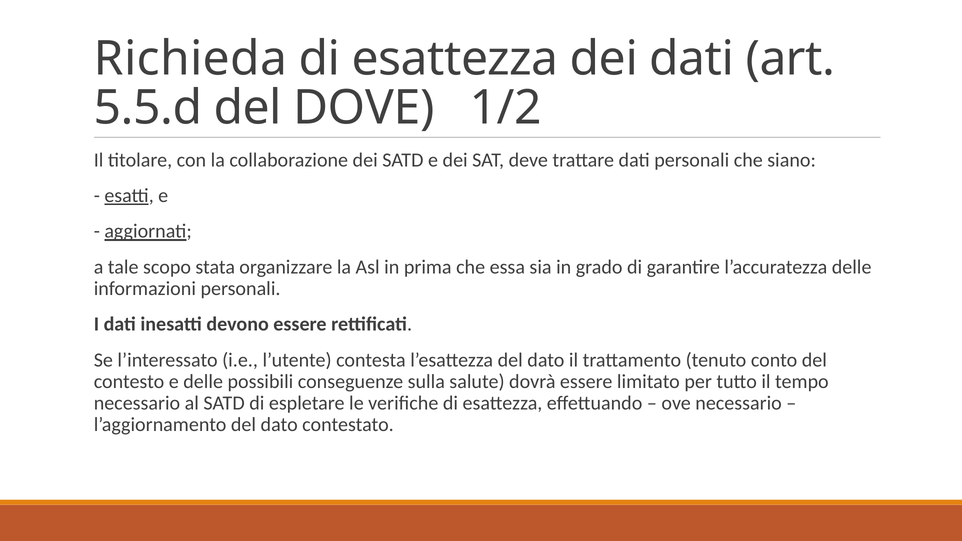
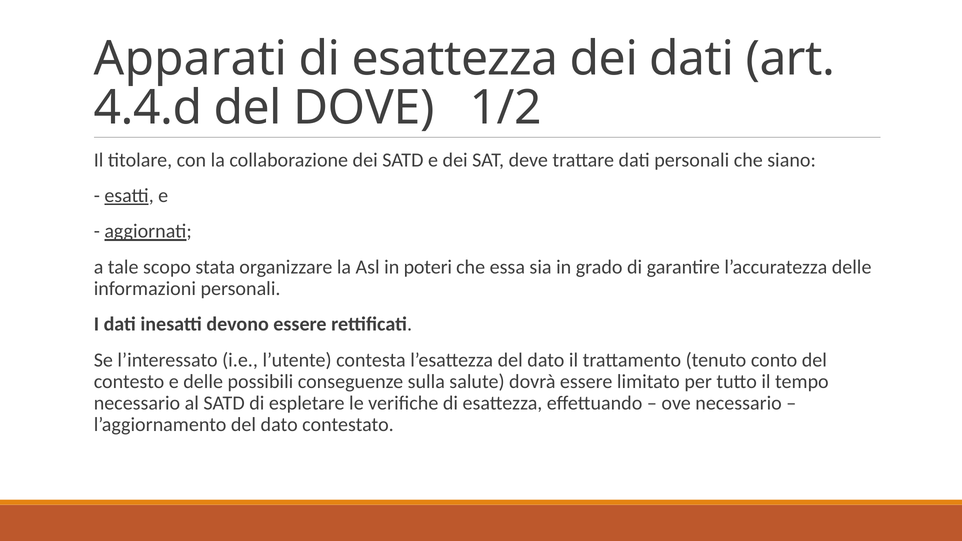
Richieda: Richieda -> Apparati
5.5.d: 5.5.d -> 4.4.d
prima: prima -> poteri
